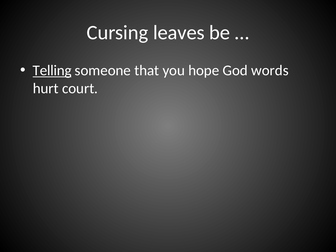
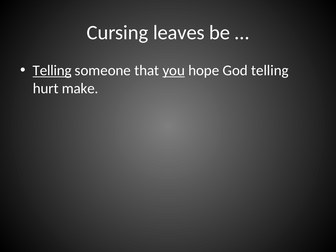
you underline: none -> present
God words: words -> telling
court: court -> make
